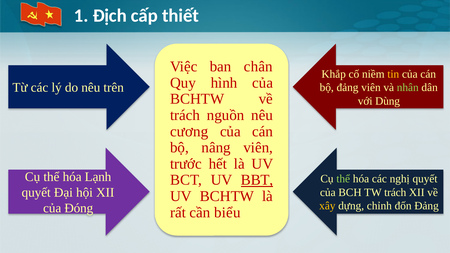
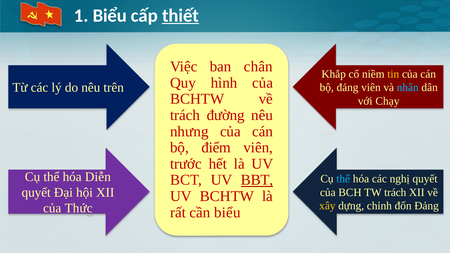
1 Địch: Địch -> Biểu
thiết underline: none -> present
nhân colour: light green -> light blue
Dùng: Dùng -> Chạy
nguồn: nguồn -> đường
cương: cương -> nhưng
nâng: nâng -> điểm
Lạnh: Lạnh -> Diễn
thể at (343, 179) colour: light green -> light blue
Đóng: Đóng -> Thức
